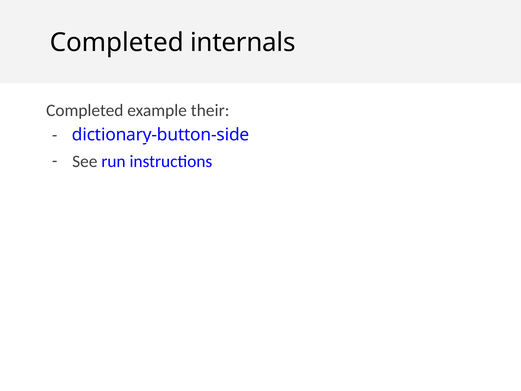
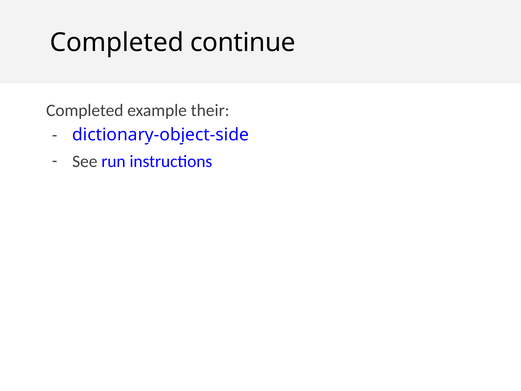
internals: internals -> continue
dictionary-button-side: dictionary-button-side -> dictionary-object-side
